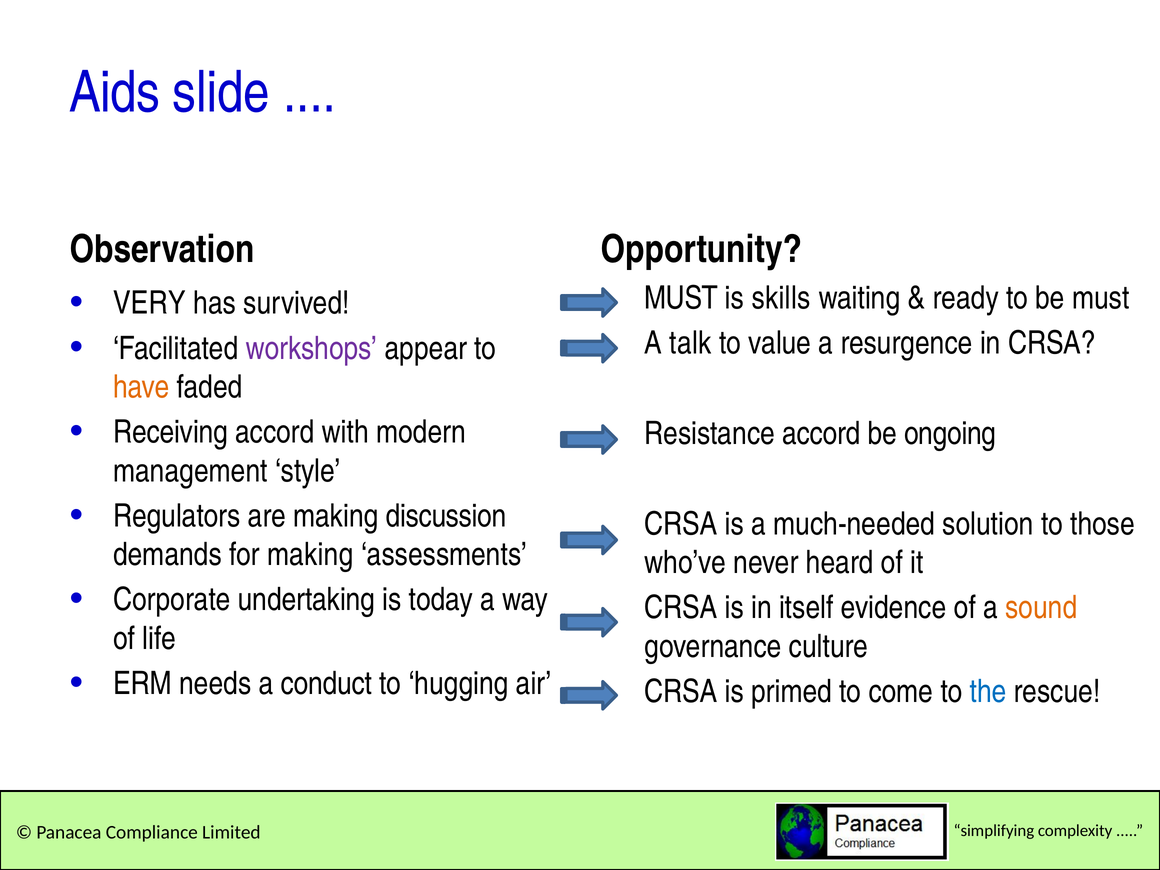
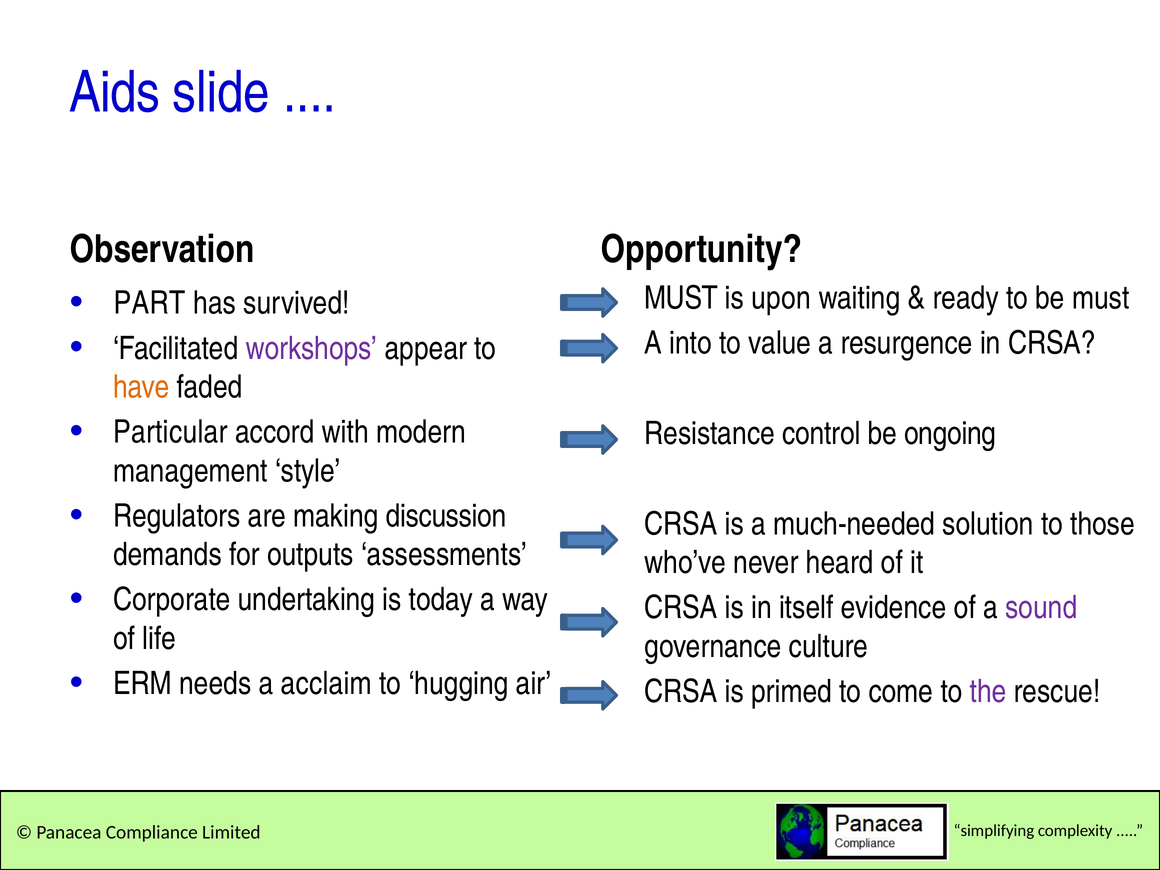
VERY: VERY -> PART
skills: skills -> upon
talk: talk -> into
Receiving: Receiving -> Particular
Resistance accord: accord -> control
for making: making -> outputs
sound colour: orange -> purple
conduct: conduct -> acclaim
the colour: blue -> purple
